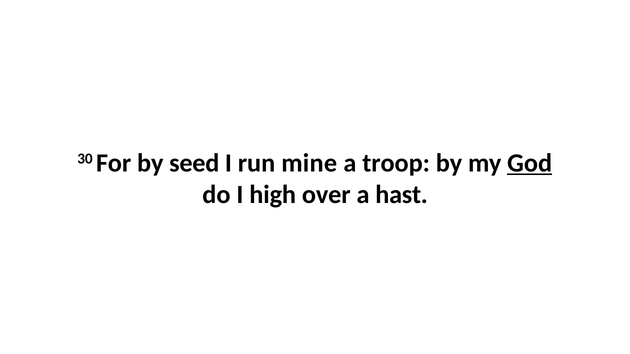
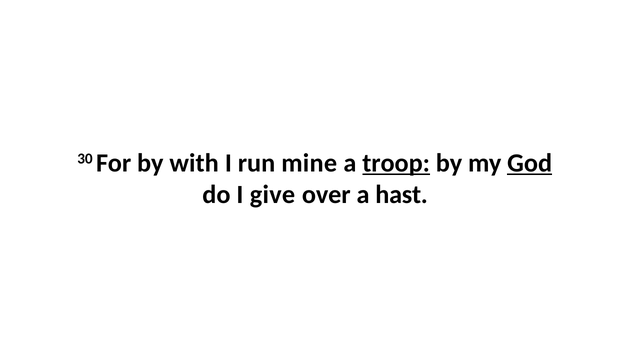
seed: seed -> with
troop underline: none -> present
high: high -> give
